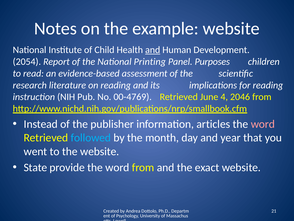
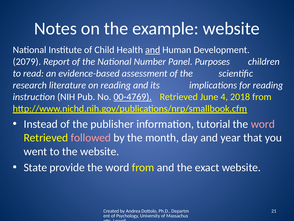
2054: 2054 -> 2079
Printing: Printing -> Number
00-4769 underline: none -> present
2046: 2046 -> 2018
articles: articles -> tutorial
followed colour: light blue -> pink
